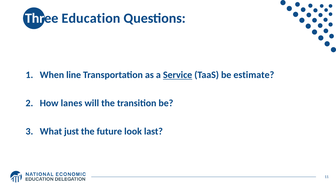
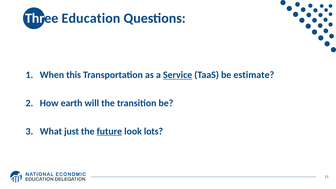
line: line -> this
lanes: lanes -> earth
future underline: none -> present
last: last -> lots
